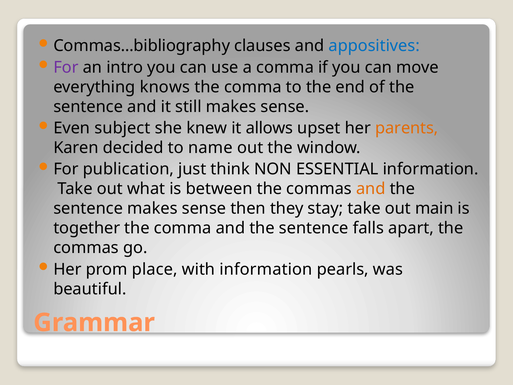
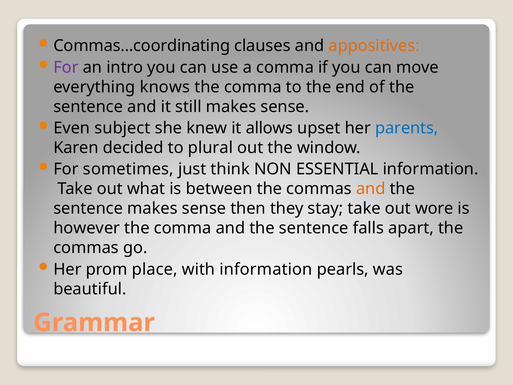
Commas…bibliography: Commas…bibliography -> Commas…coordinating
appositives colour: blue -> orange
parents colour: orange -> blue
name: name -> plural
publication: publication -> sometimes
main: main -> wore
together: together -> however
